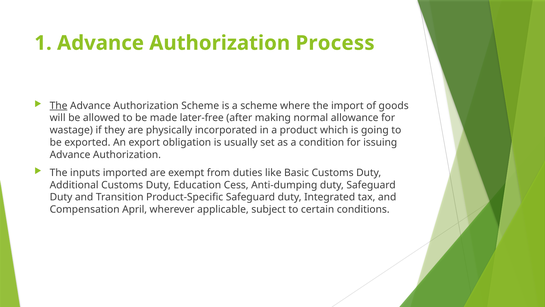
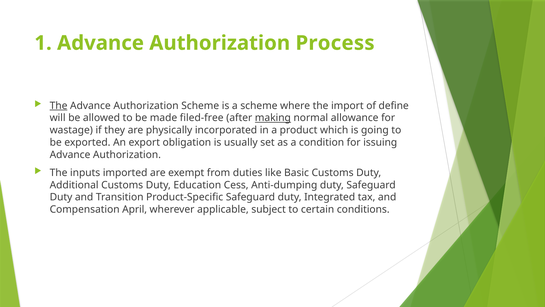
goods: goods -> define
later-free: later-free -> filed-free
making underline: none -> present
